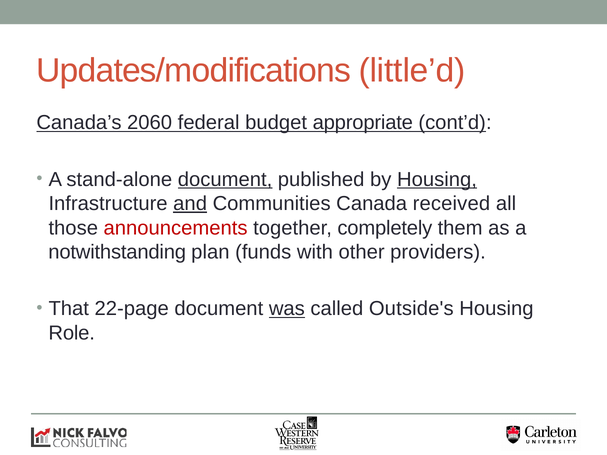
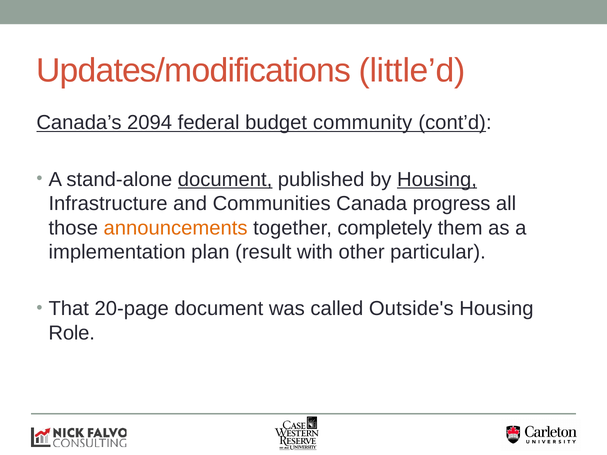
2060: 2060 -> 2094
appropriate: appropriate -> community
and underline: present -> none
received: received -> progress
announcements colour: red -> orange
notwithstanding: notwithstanding -> implementation
funds: funds -> result
providers: providers -> particular
22-page: 22-page -> 20-page
was underline: present -> none
